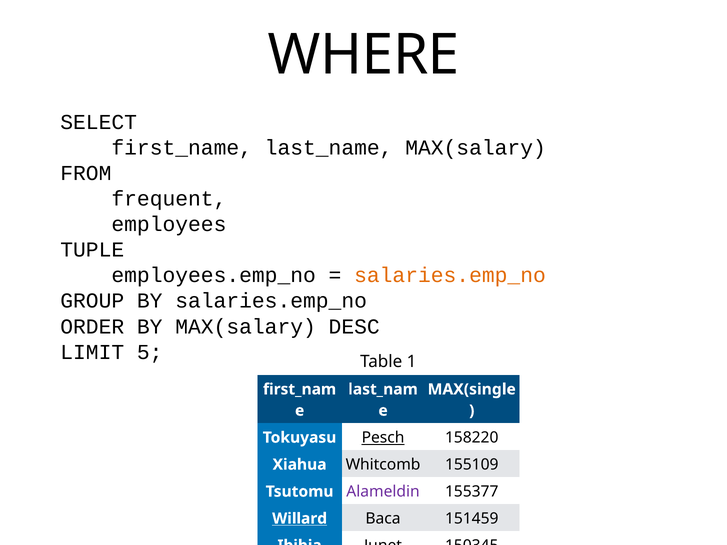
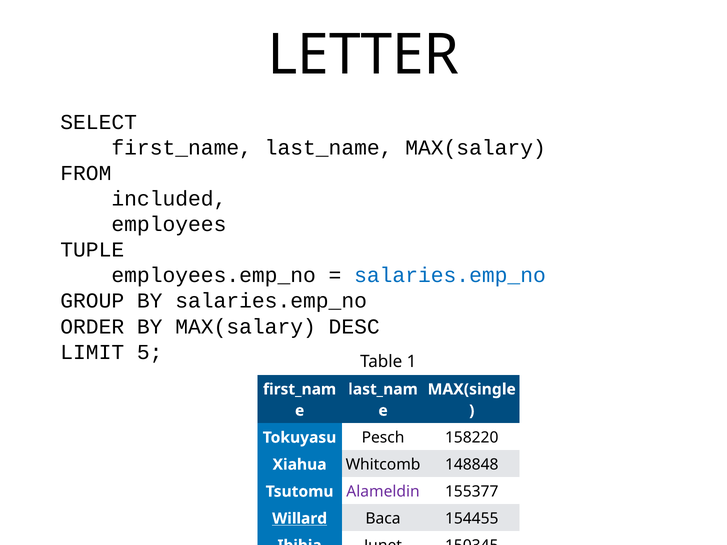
WHERE: WHERE -> LETTER
frequent: frequent -> included
salaries.emp_no at (450, 276) colour: orange -> blue
Pesch underline: present -> none
155109: 155109 -> 148848
151459: 151459 -> 154455
